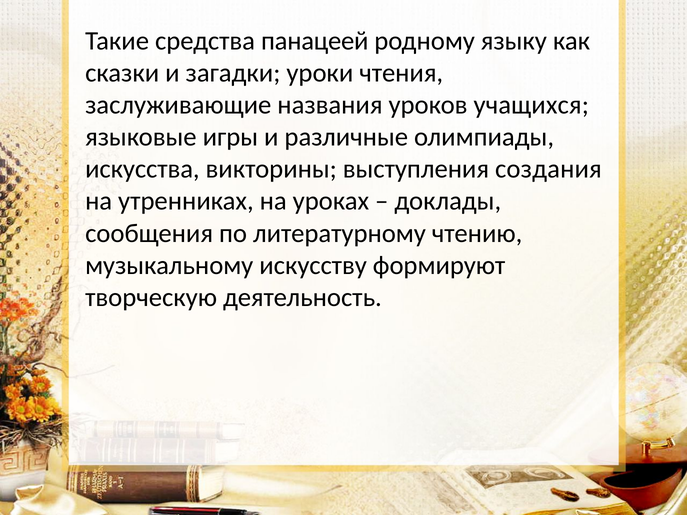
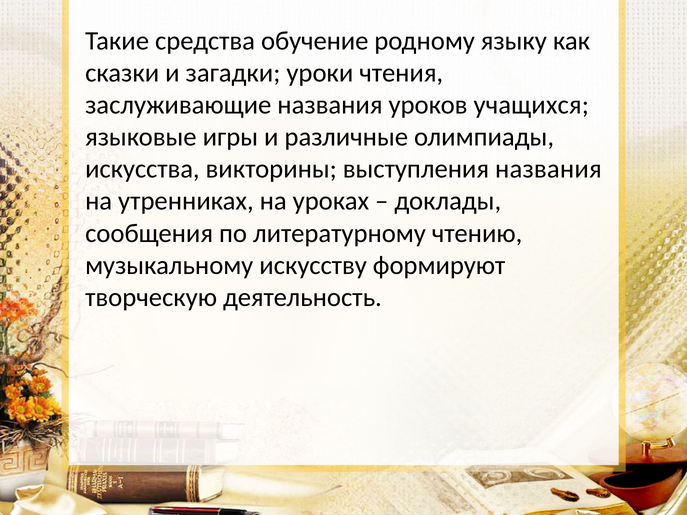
панацеей: панацеей -> обучение
выступления создания: создания -> названия
